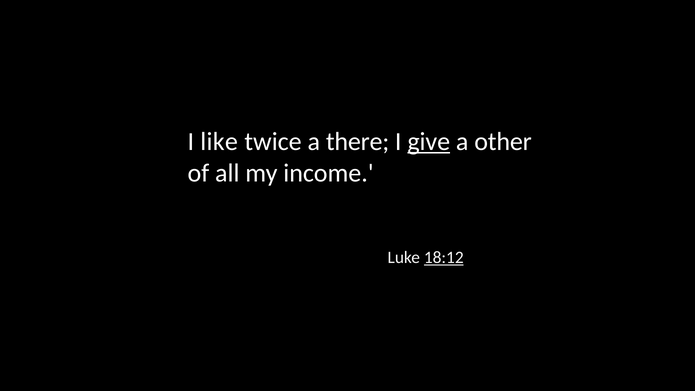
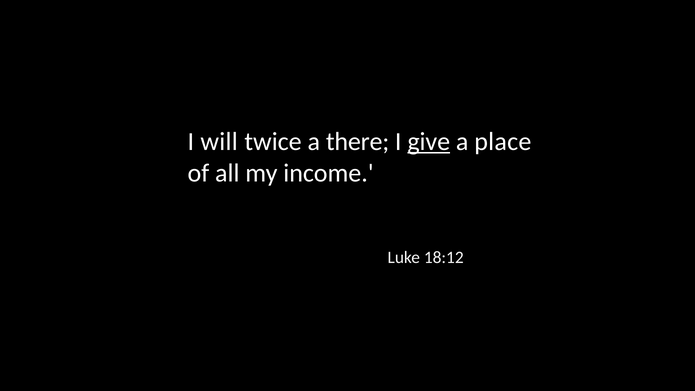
like: like -> will
other: other -> place
18:12 underline: present -> none
